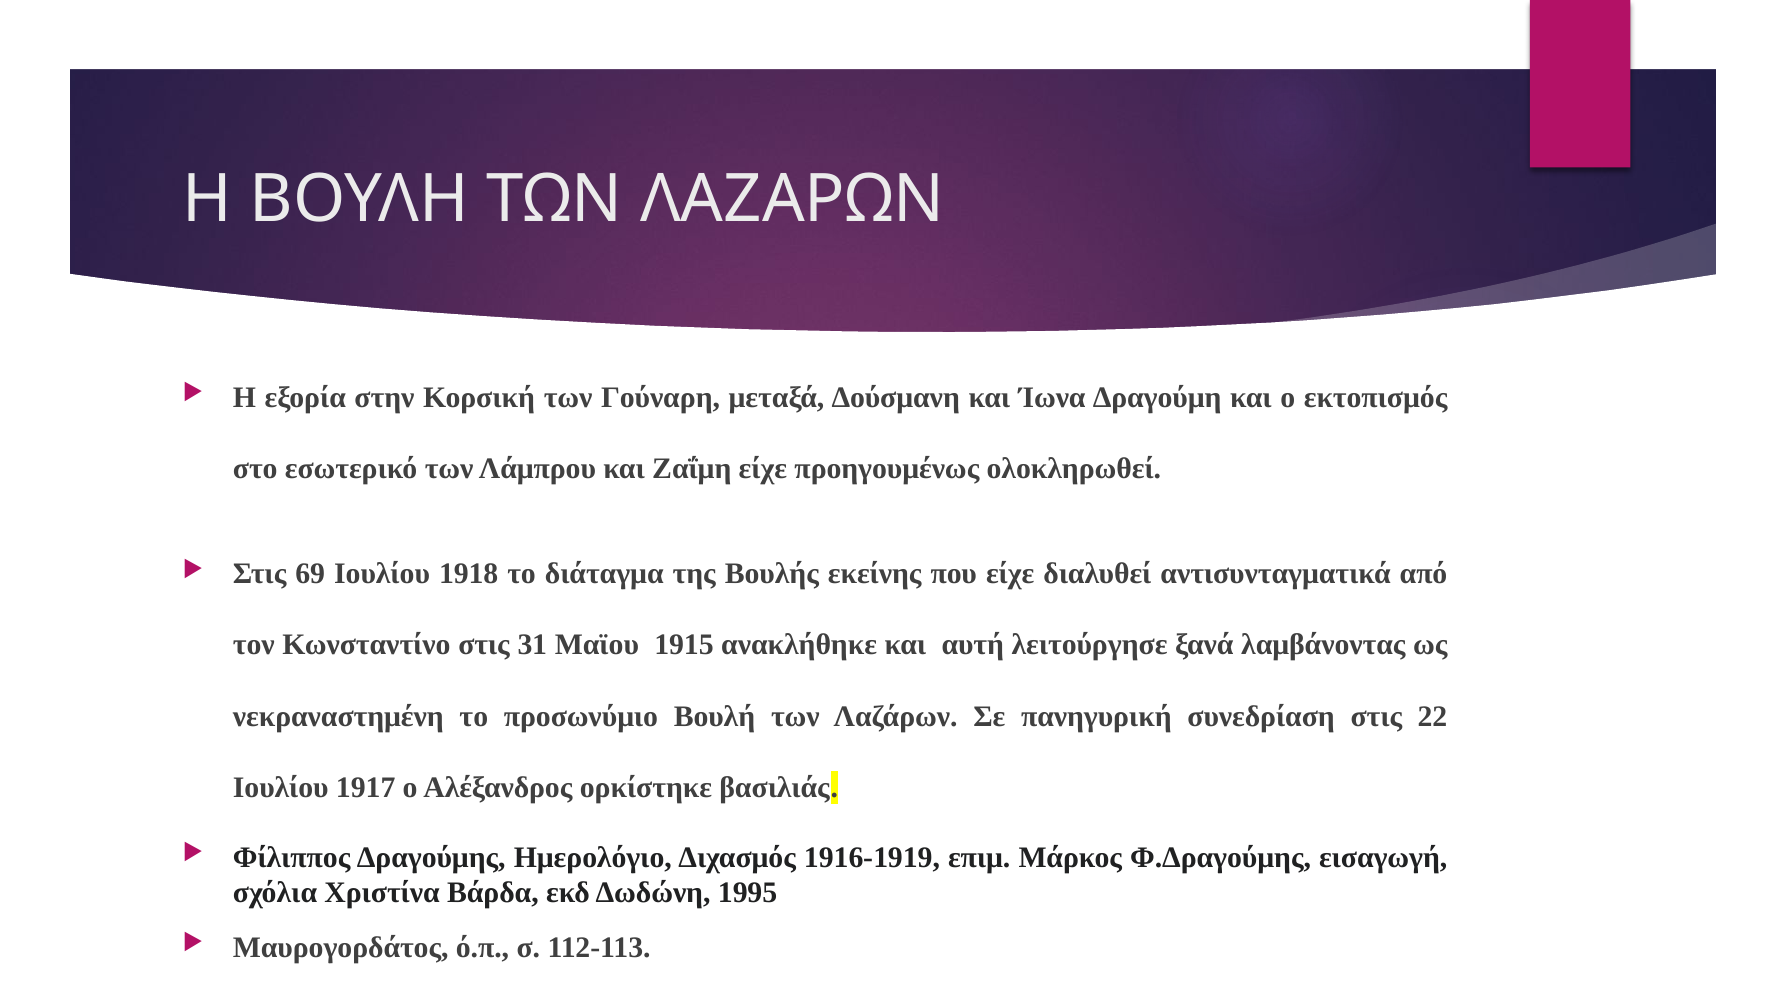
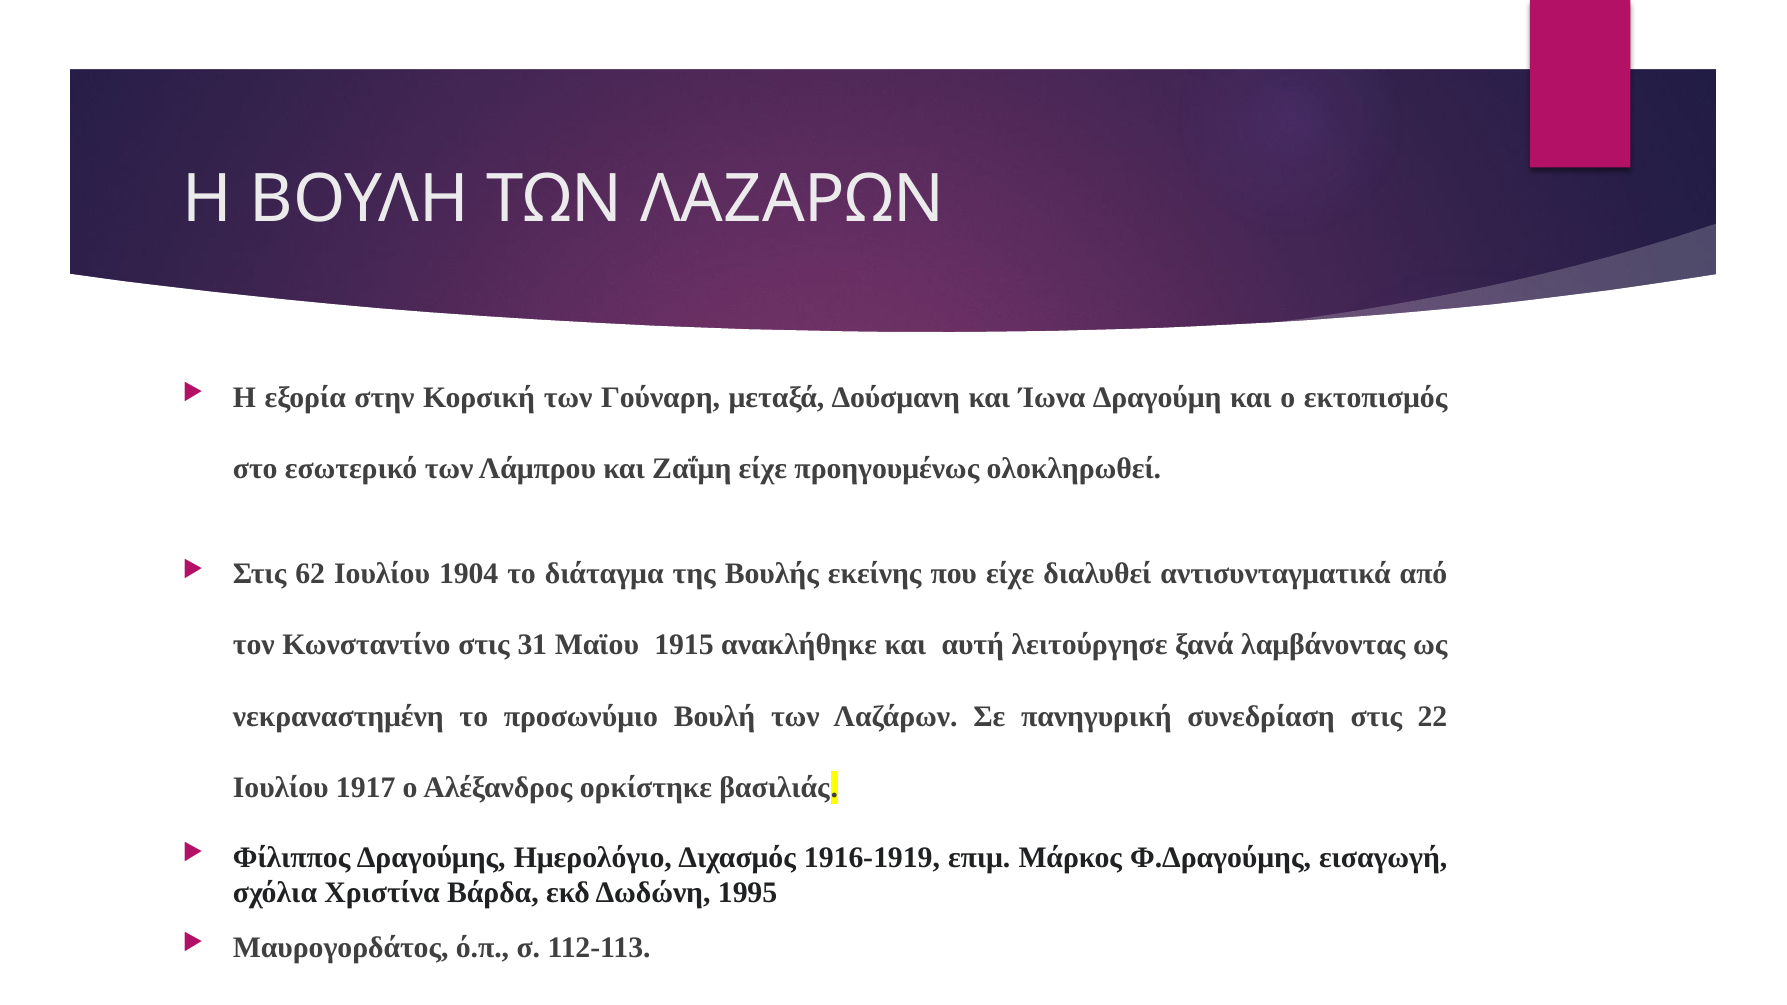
69: 69 -> 62
1918: 1918 -> 1904
